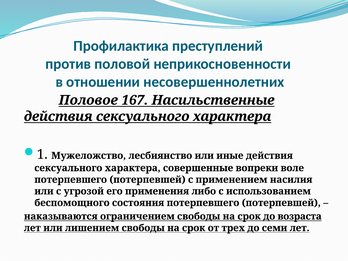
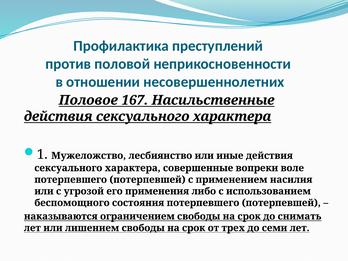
возраста: возраста -> снимать
